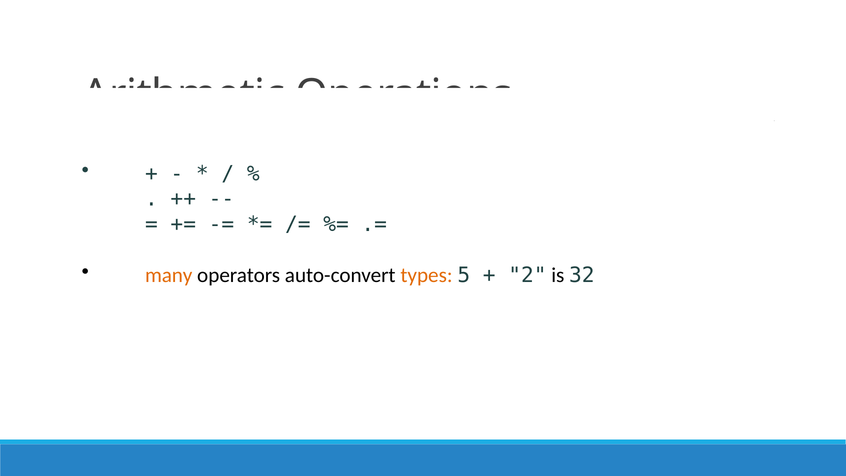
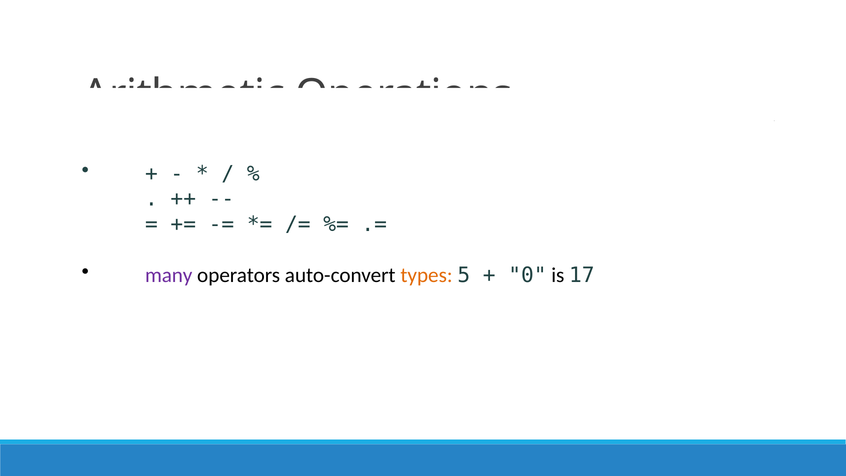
many colour: orange -> purple
2: 2 -> 0
32: 32 -> 17
